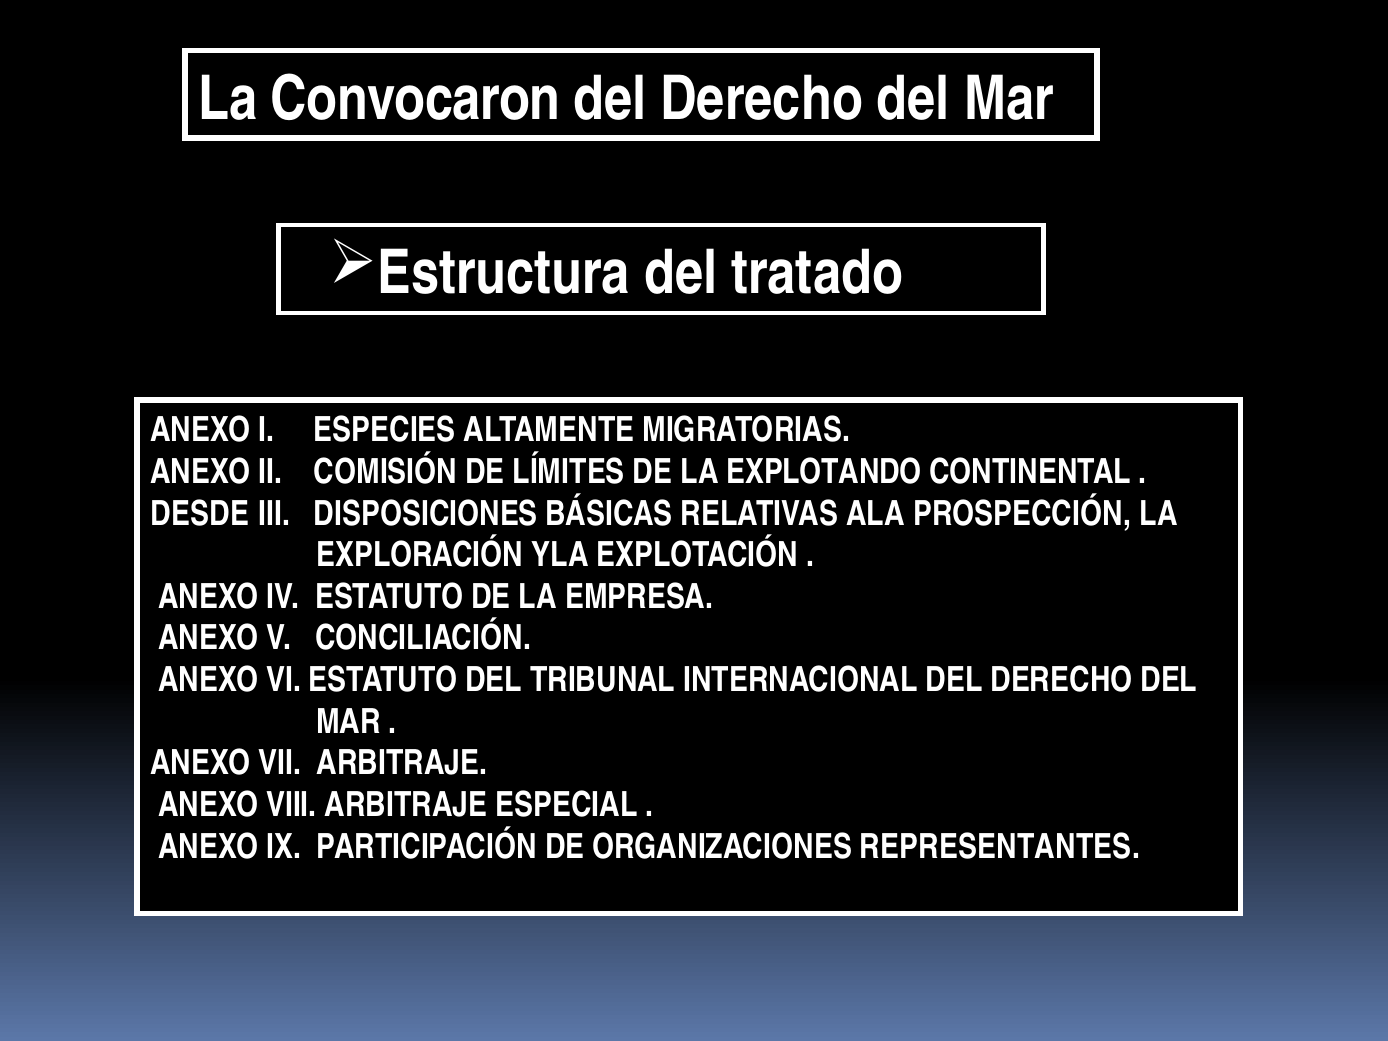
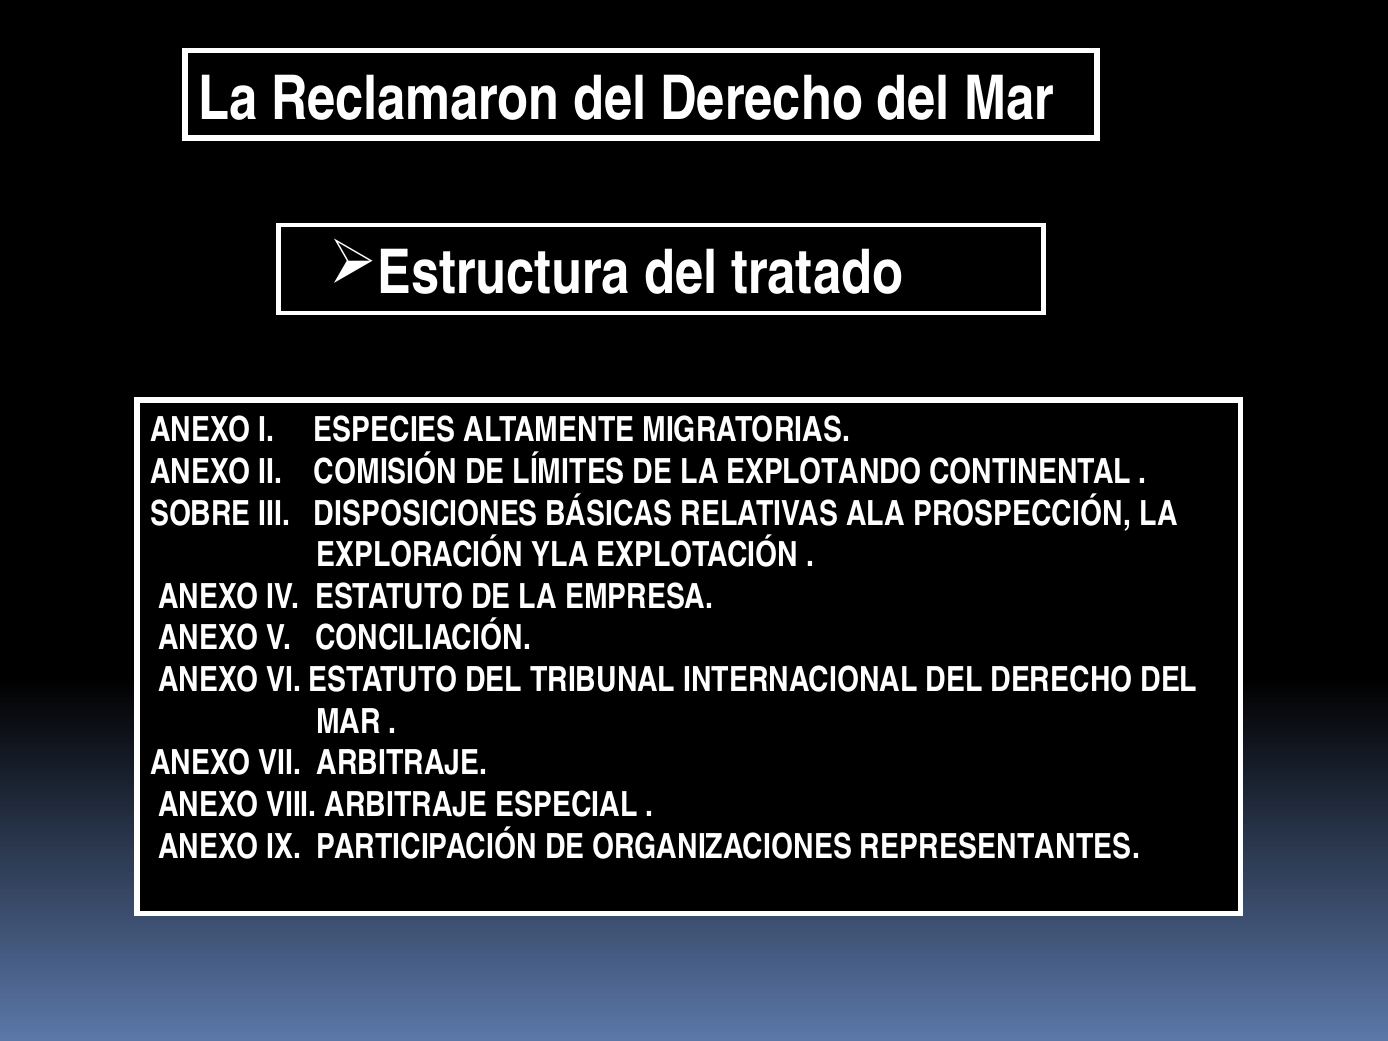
Convocaron: Convocaron -> Reclamaron
DESDE: DESDE -> SOBRE
